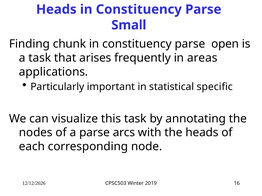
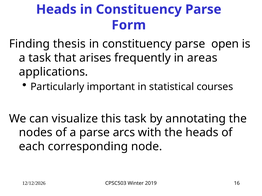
Small: Small -> Form
chunk: chunk -> thesis
specific: specific -> courses
